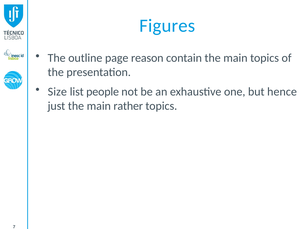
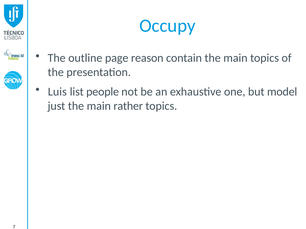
Figures: Figures -> Occupy
Size: Size -> Luis
hence: hence -> model
